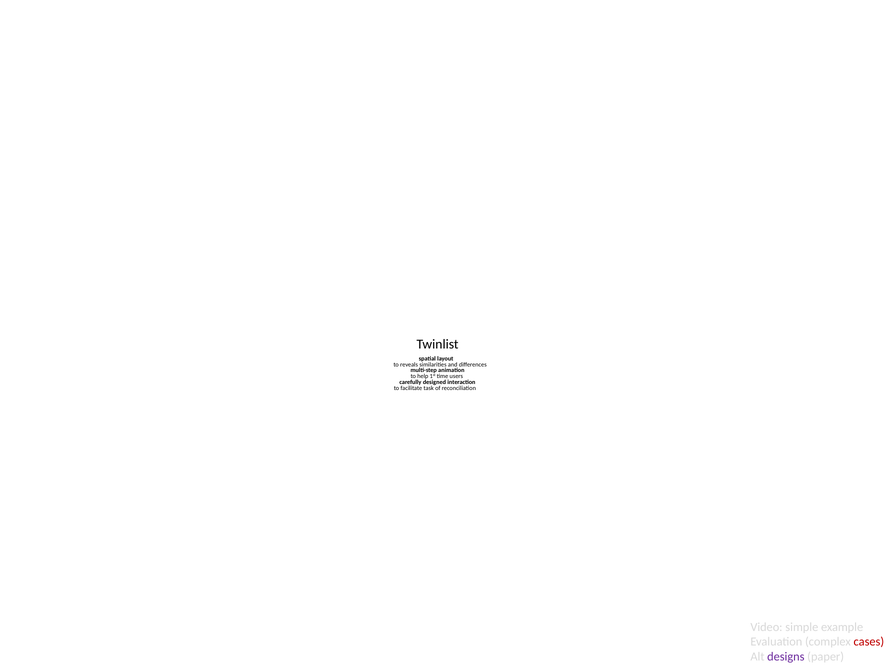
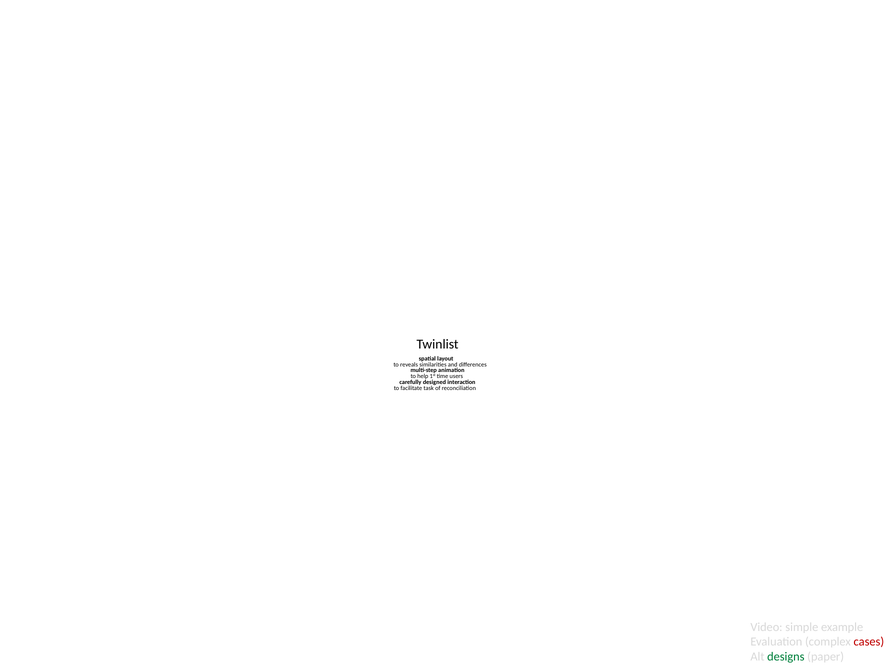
designs colour: purple -> green
